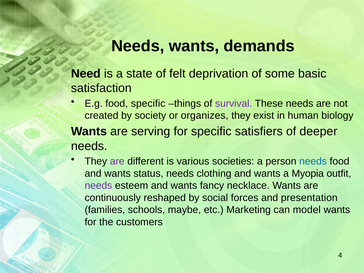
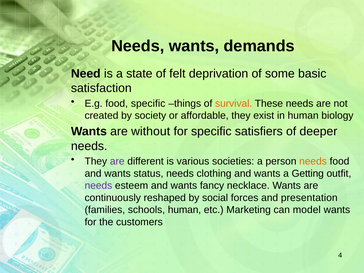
survival colour: purple -> orange
organizes: organizes -> affordable
serving: serving -> without
needs at (313, 161) colour: blue -> orange
Myopia: Myopia -> Getting
schools maybe: maybe -> human
